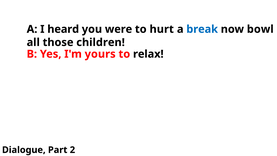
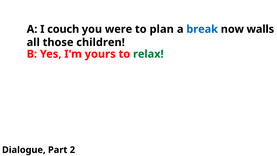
heard: heard -> couch
hurt: hurt -> plan
bowl: bowl -> walls
relax colour: black -> green
